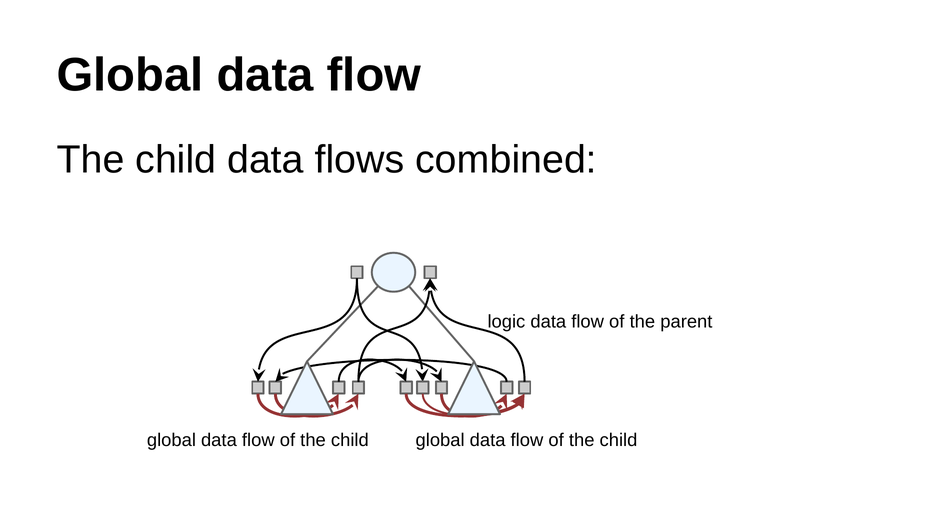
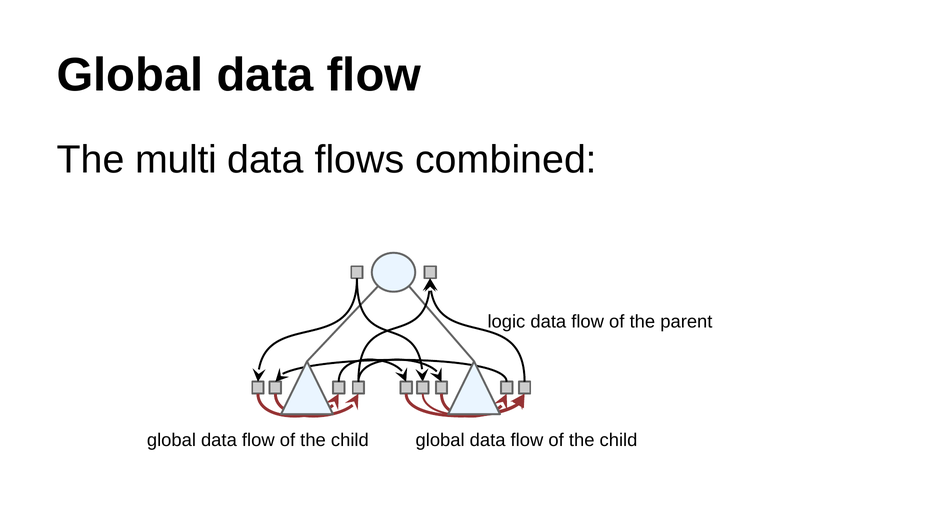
child at (176, 160): child -> multi
